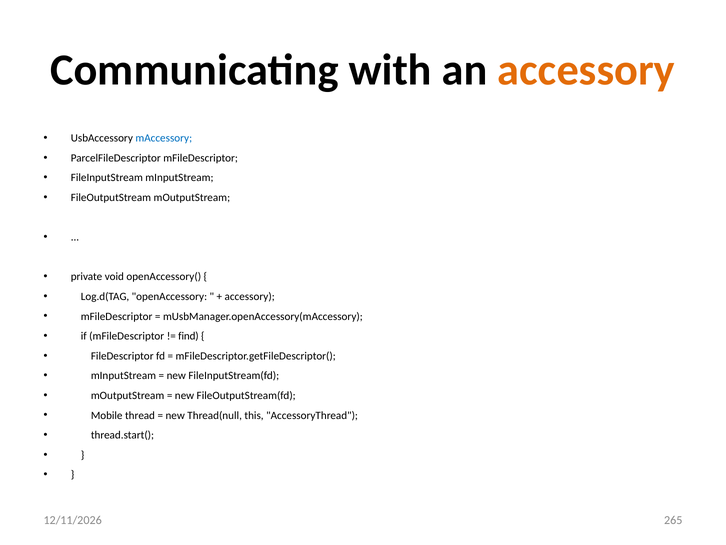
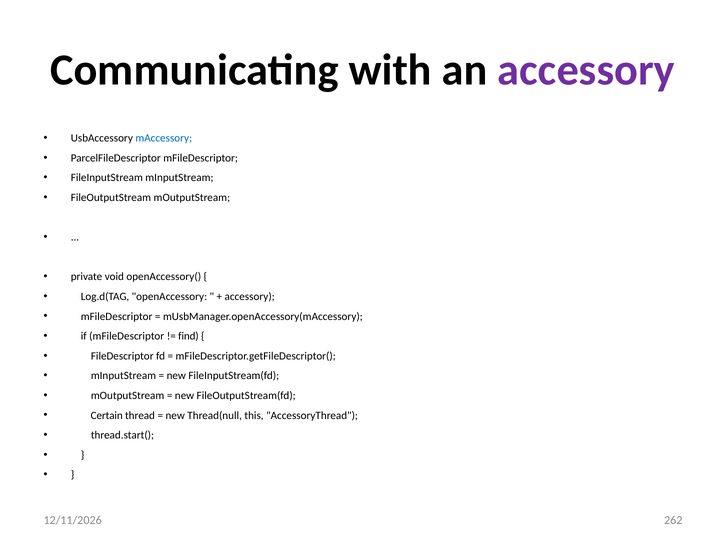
accessory at (586, 70) colour: orange -> purple
Mobile: Mobile -> Certain
265: 265 -> 262
